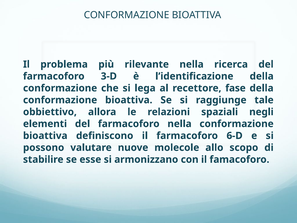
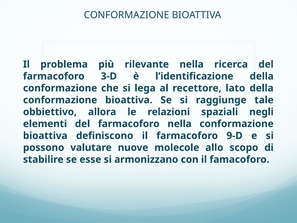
fase: fase -> lato
6-D: 6-D -> 9-D
